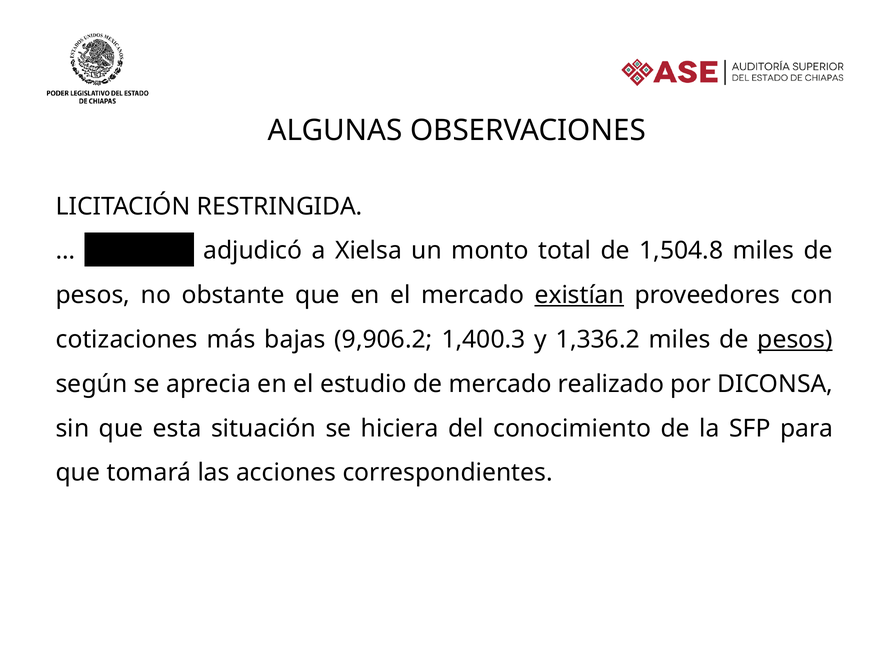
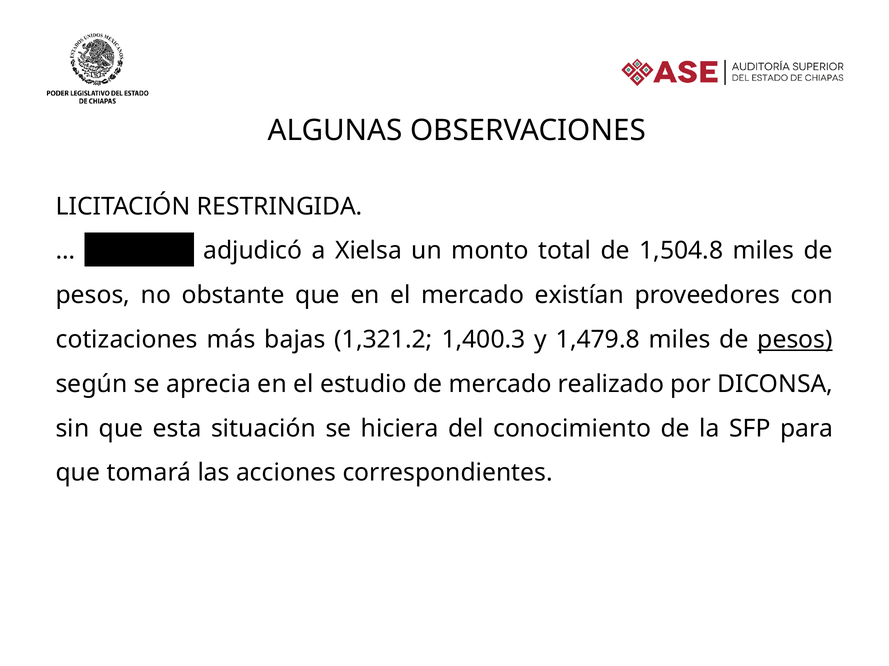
existían underline: present -> none
9,906.2: 9,906.2 -> 1,321.2
1,336.2: 1,336.2 -> 1,479.8
